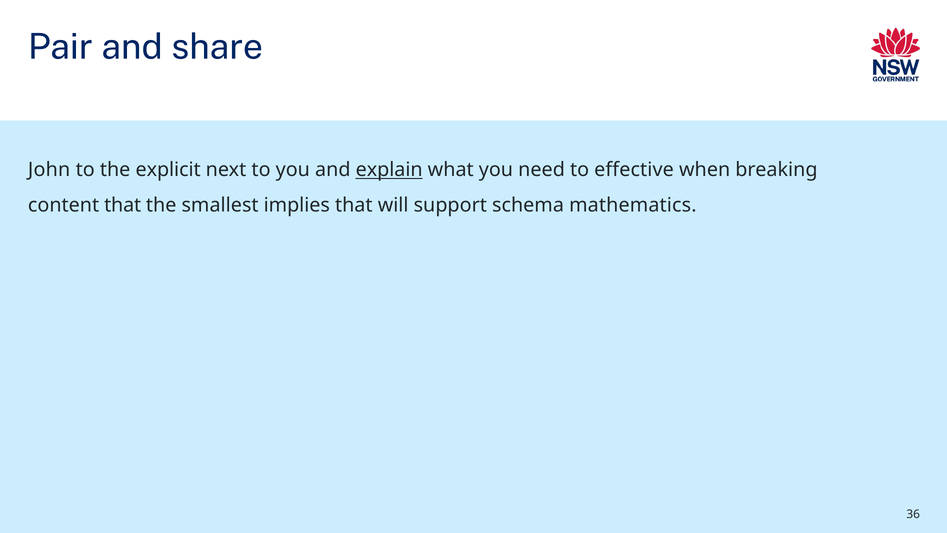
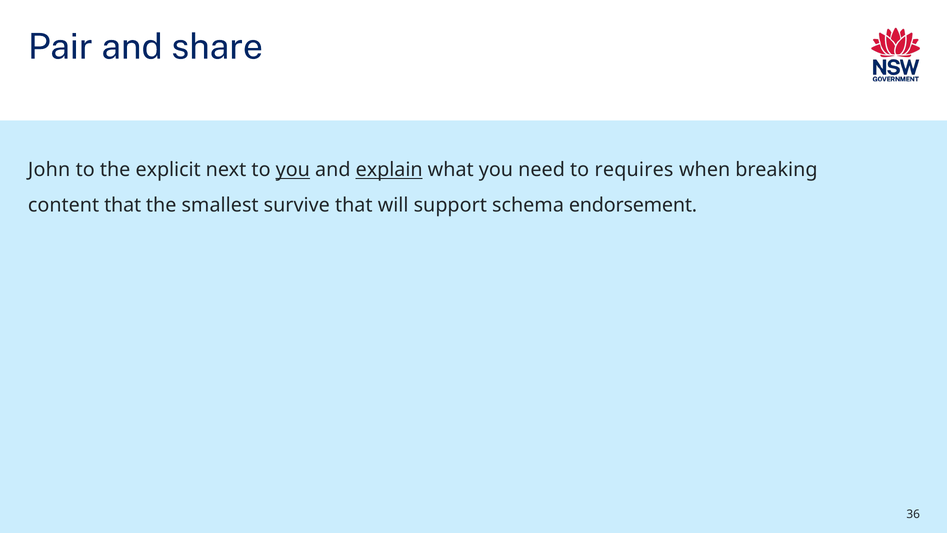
you at (293, 170) underline: none -> present
effective: effective -> requires
implies: implies -> survive
mathematics: mathematics -> endorsement
